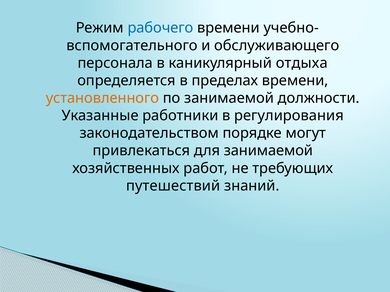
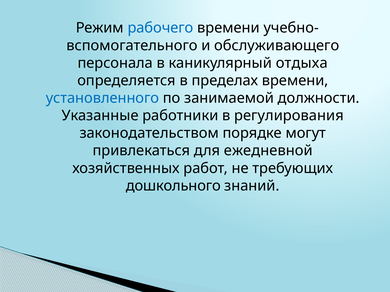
установленного colour: orange -> blue
для занимаемой: занимаемой -> ежедневной
путешествий: путешествий -> дошкольного
